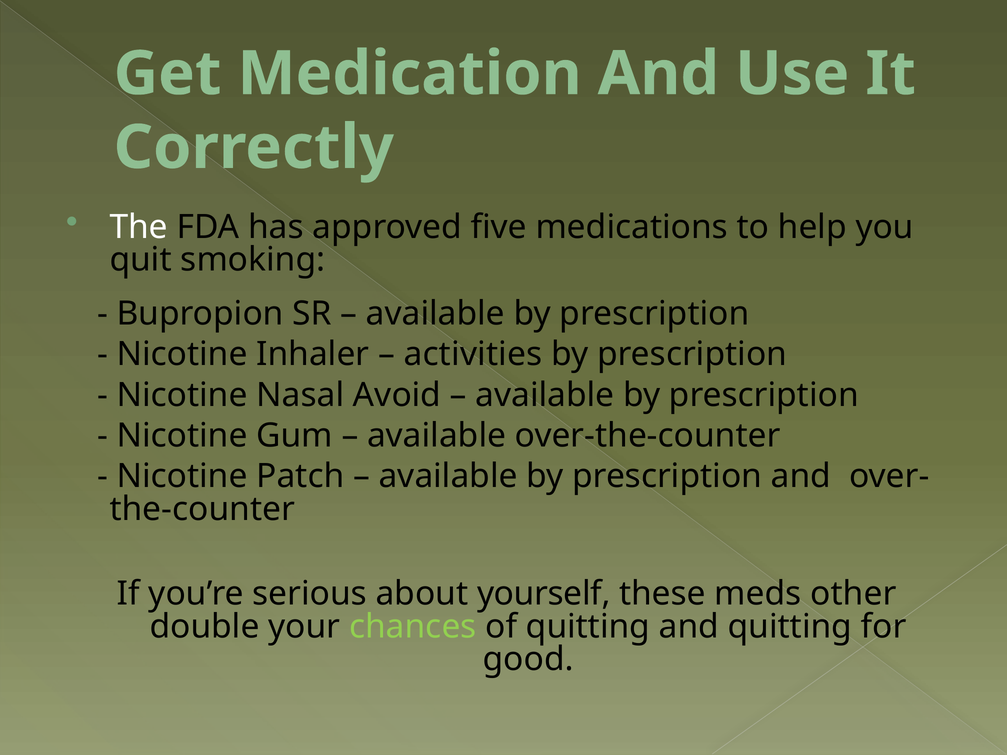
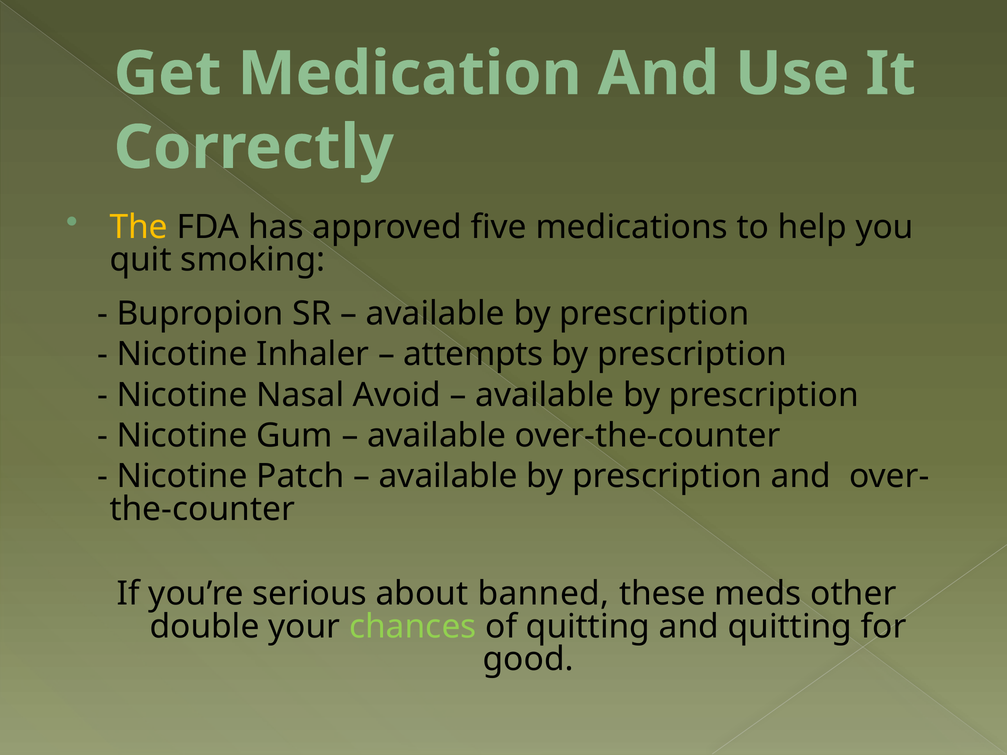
The colour: white -> yellow
activities: activities -> attempts
yourself: yourself -> banned
